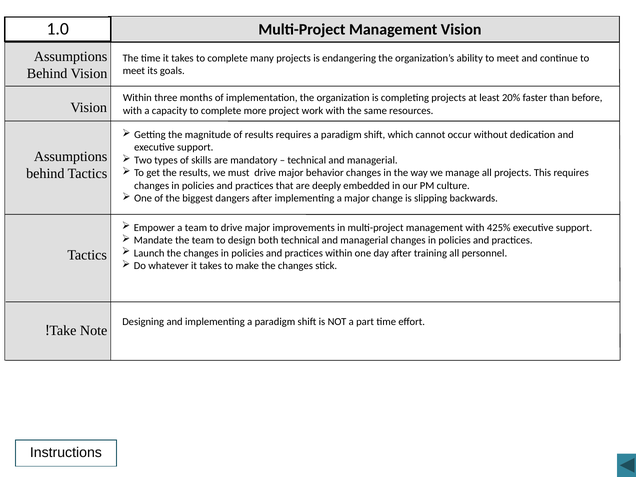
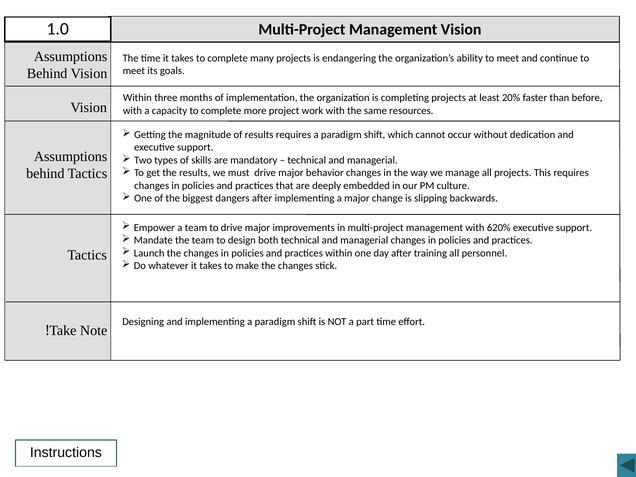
425%: 425% -> 620%
